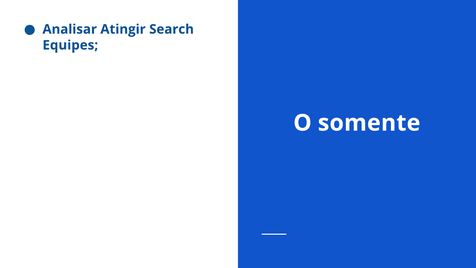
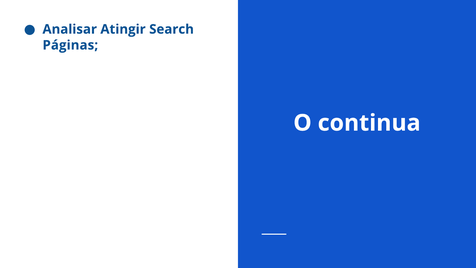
Equipes: Equipes -> Páginas
somente: somente -> continua
